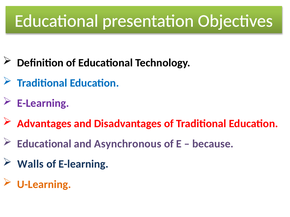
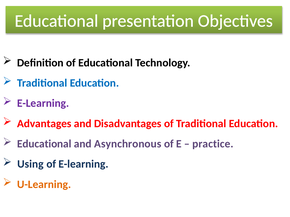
because: because -> practice
Walls: Walls -> Using
